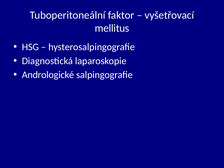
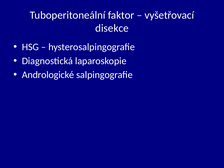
mellitus: mellitus -> disekce
